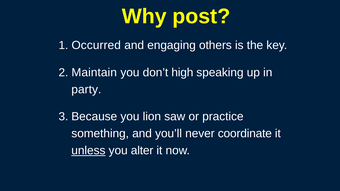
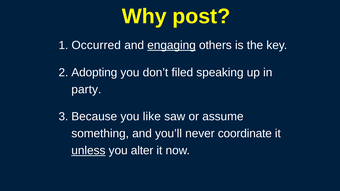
engaging underline: none -> present
Maintain: Maintain -> Adopting
high: high -> filed
lion: lion -> like
practice: practice -> assume
